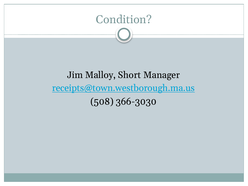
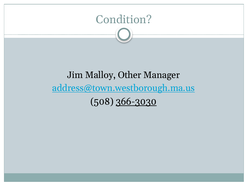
Short: Short -> Other
receipts@town.westborough.ma.us: receipts@town.westborough.ma.us -> address@town.westborough.ma.us
366-3030 underline: none -> present
